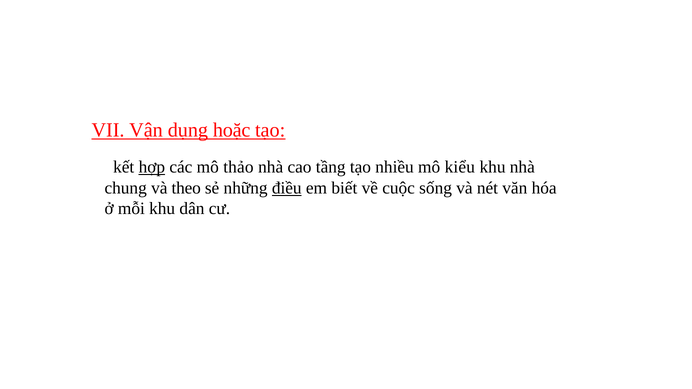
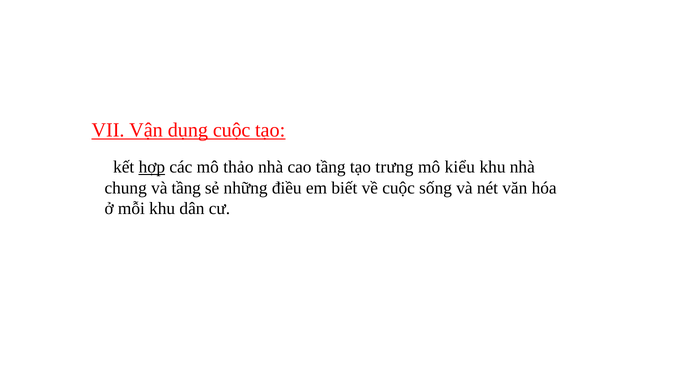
dụng hoặc: hoặc -> cuộc
nhiều: nhiều -> trưng
và theo: theo -> tầng
điều underline: present -> none
